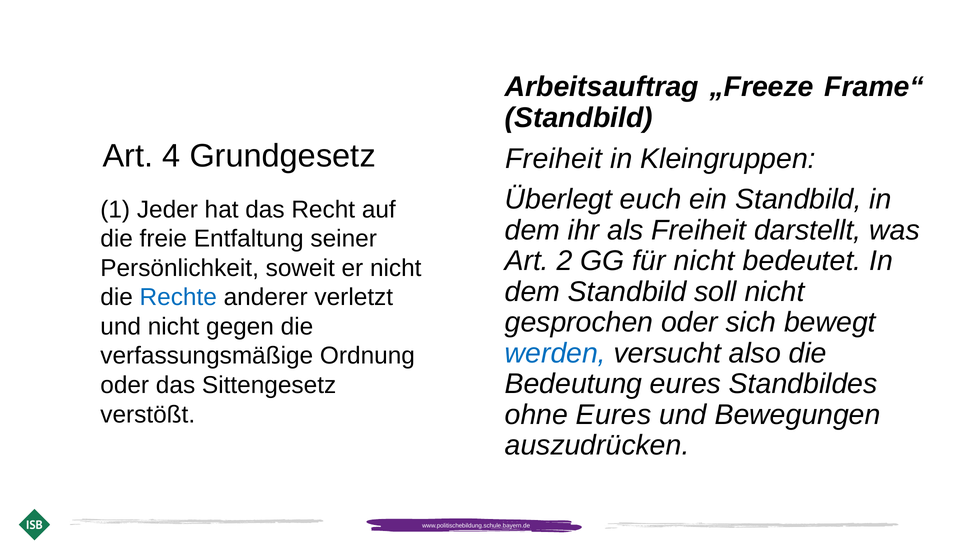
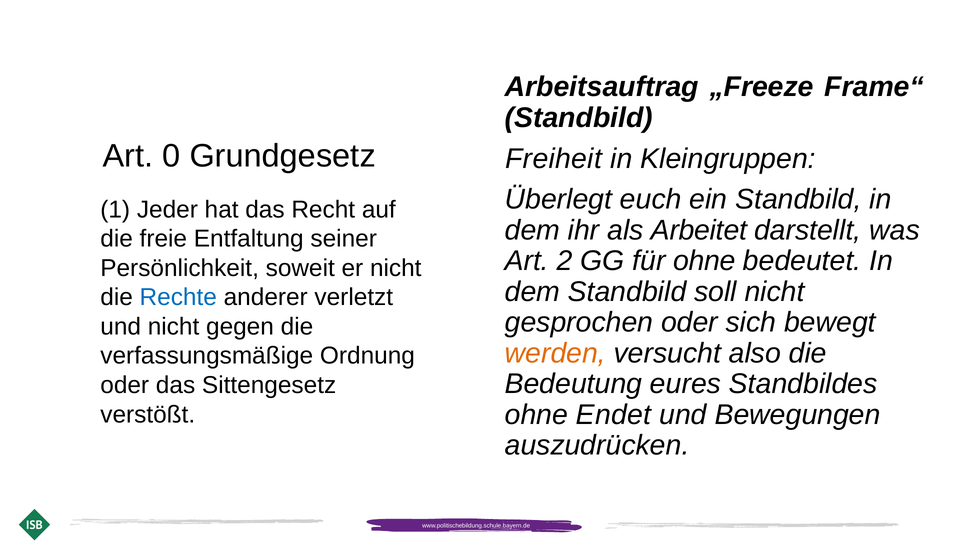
4: 4 -> 0
als Freiheit: Freiheit -> Arbeitet
für nicht: nicht -> ohne
werden colour: blue -> orange
ohne Eures: Eures -> Endet
